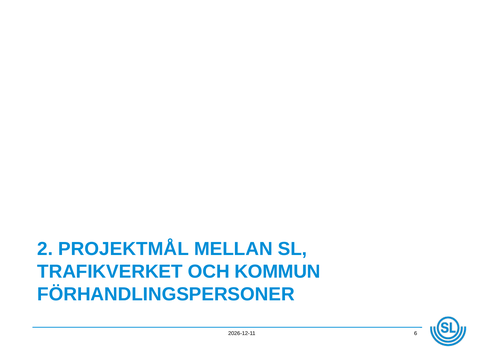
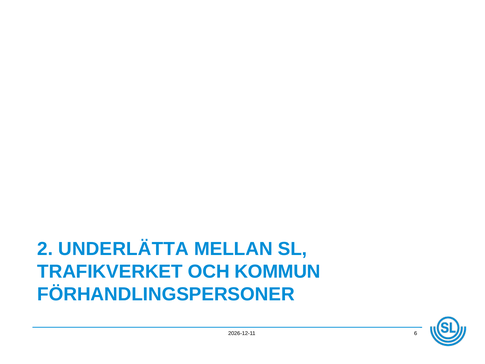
PROJEKTMÅL: PROJEKTMÅL -> UNDERLÄTTA
